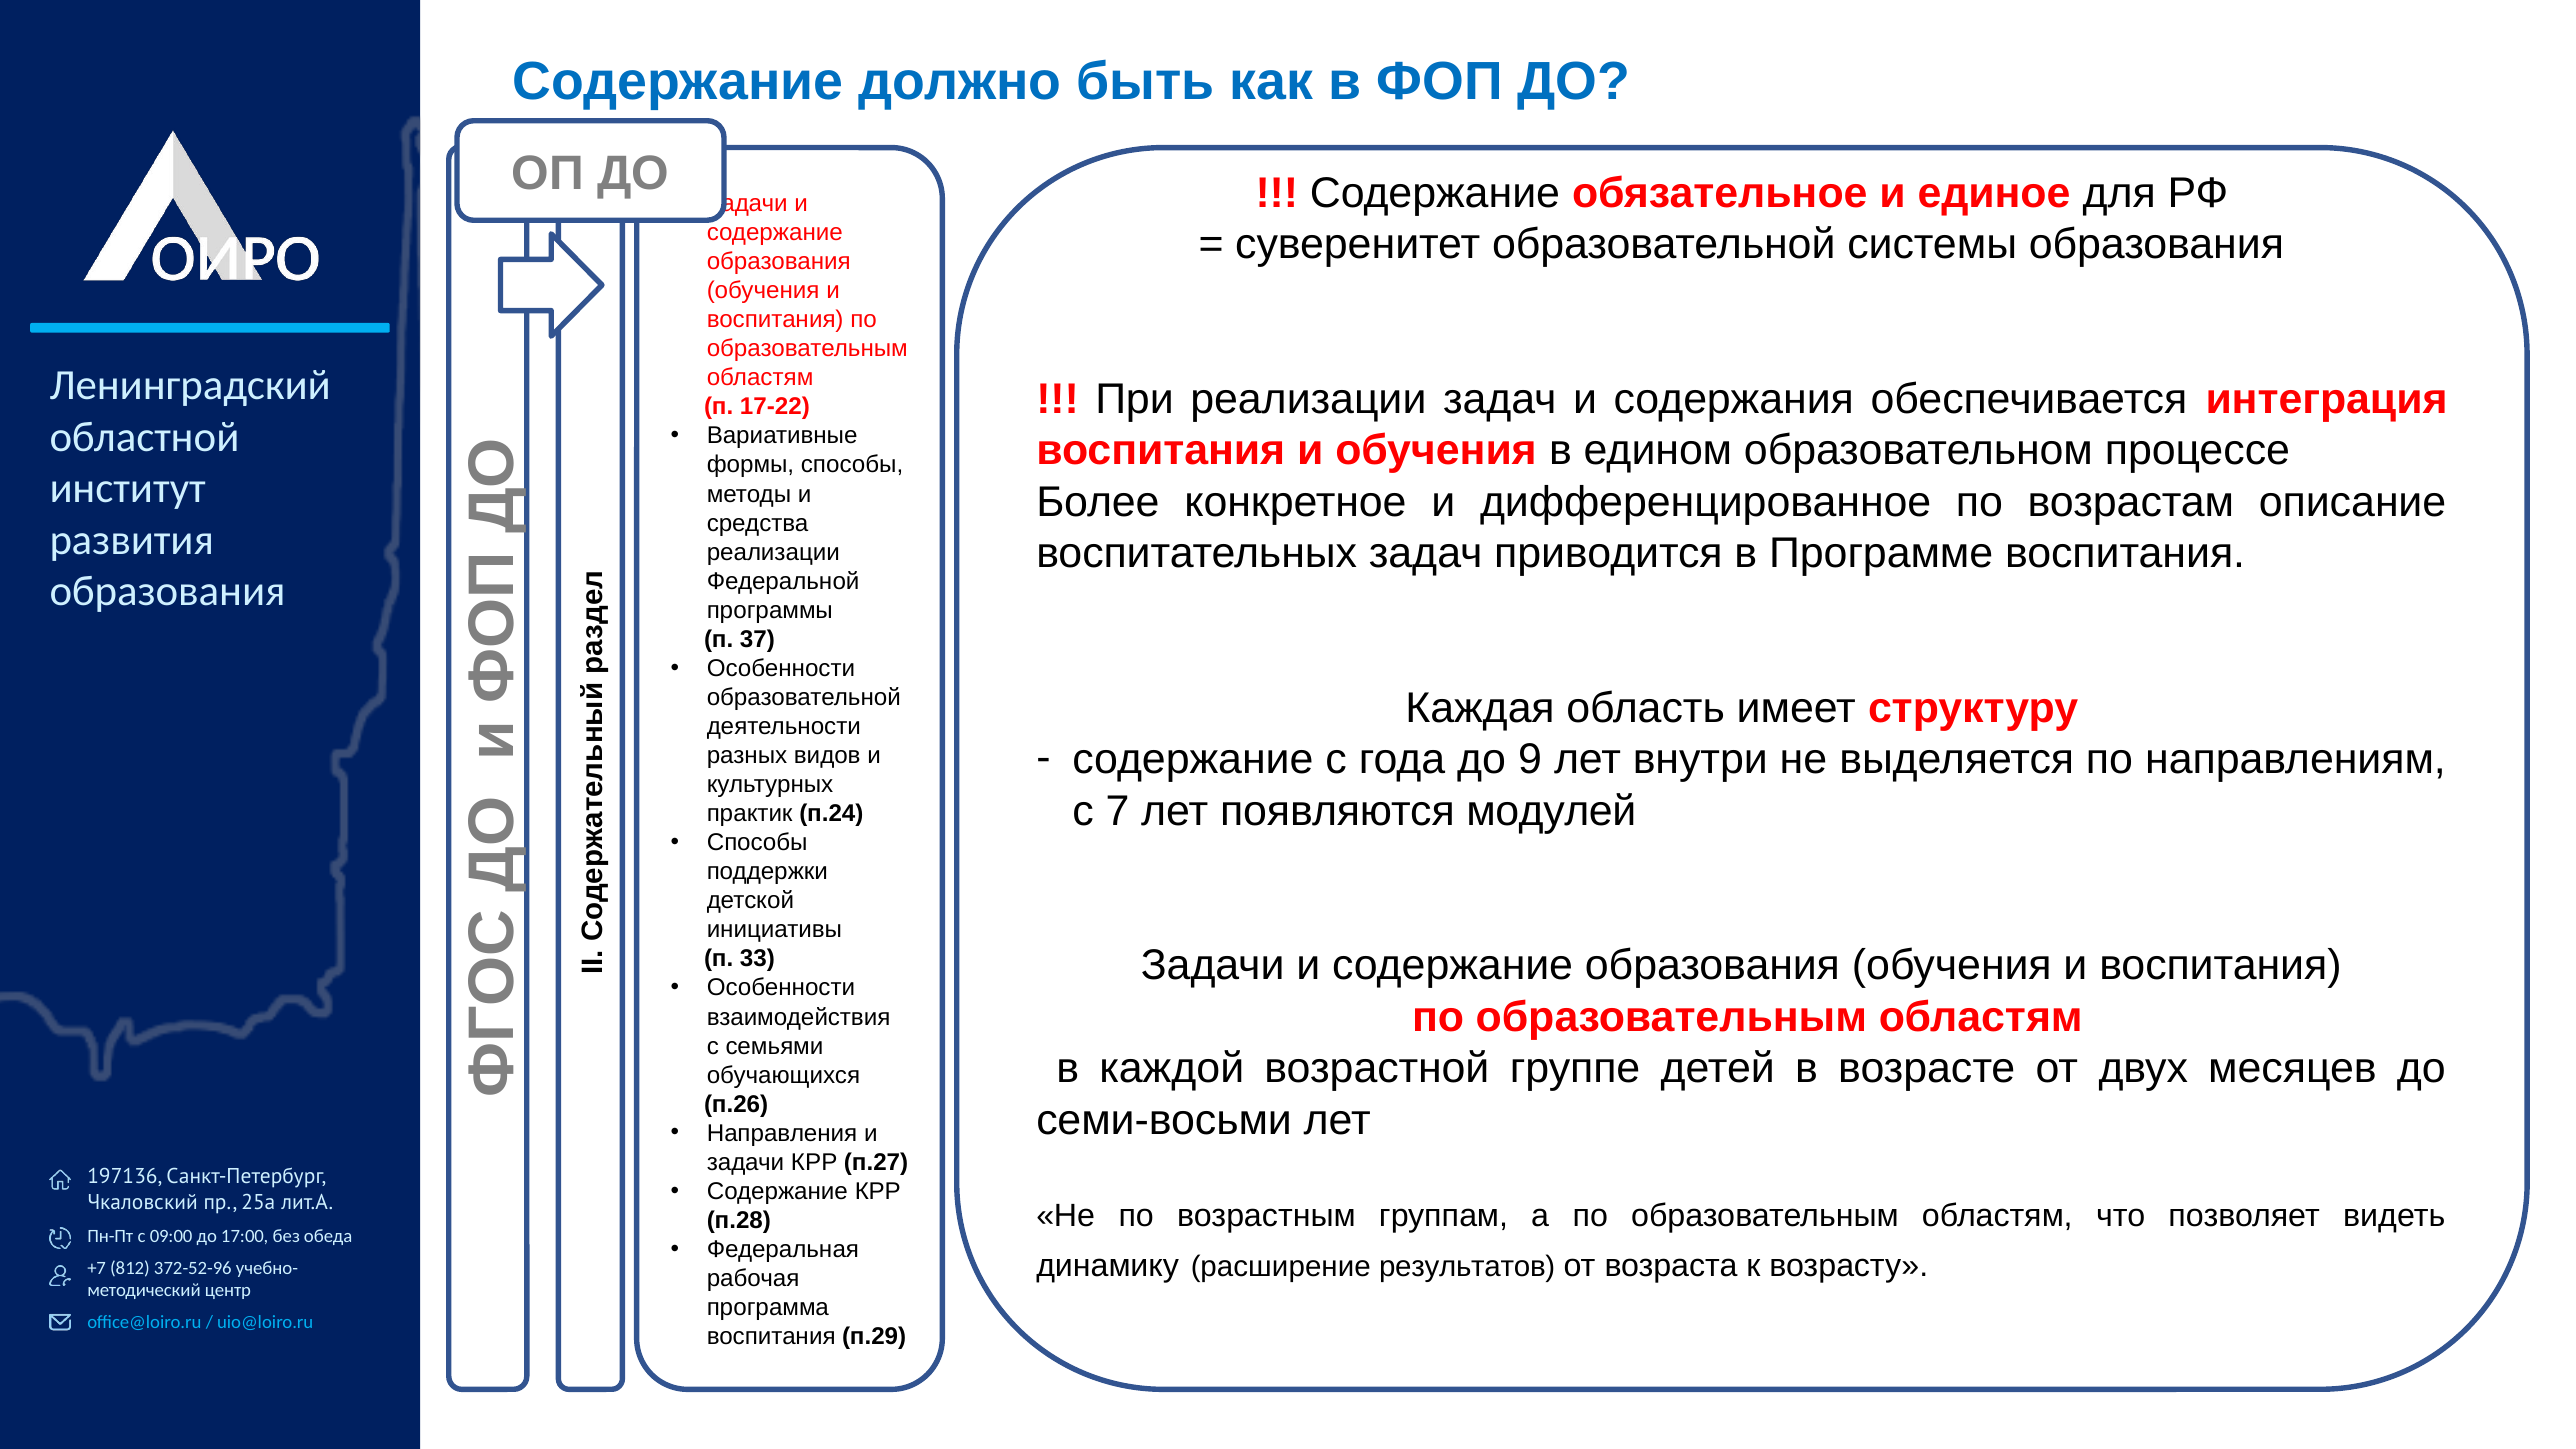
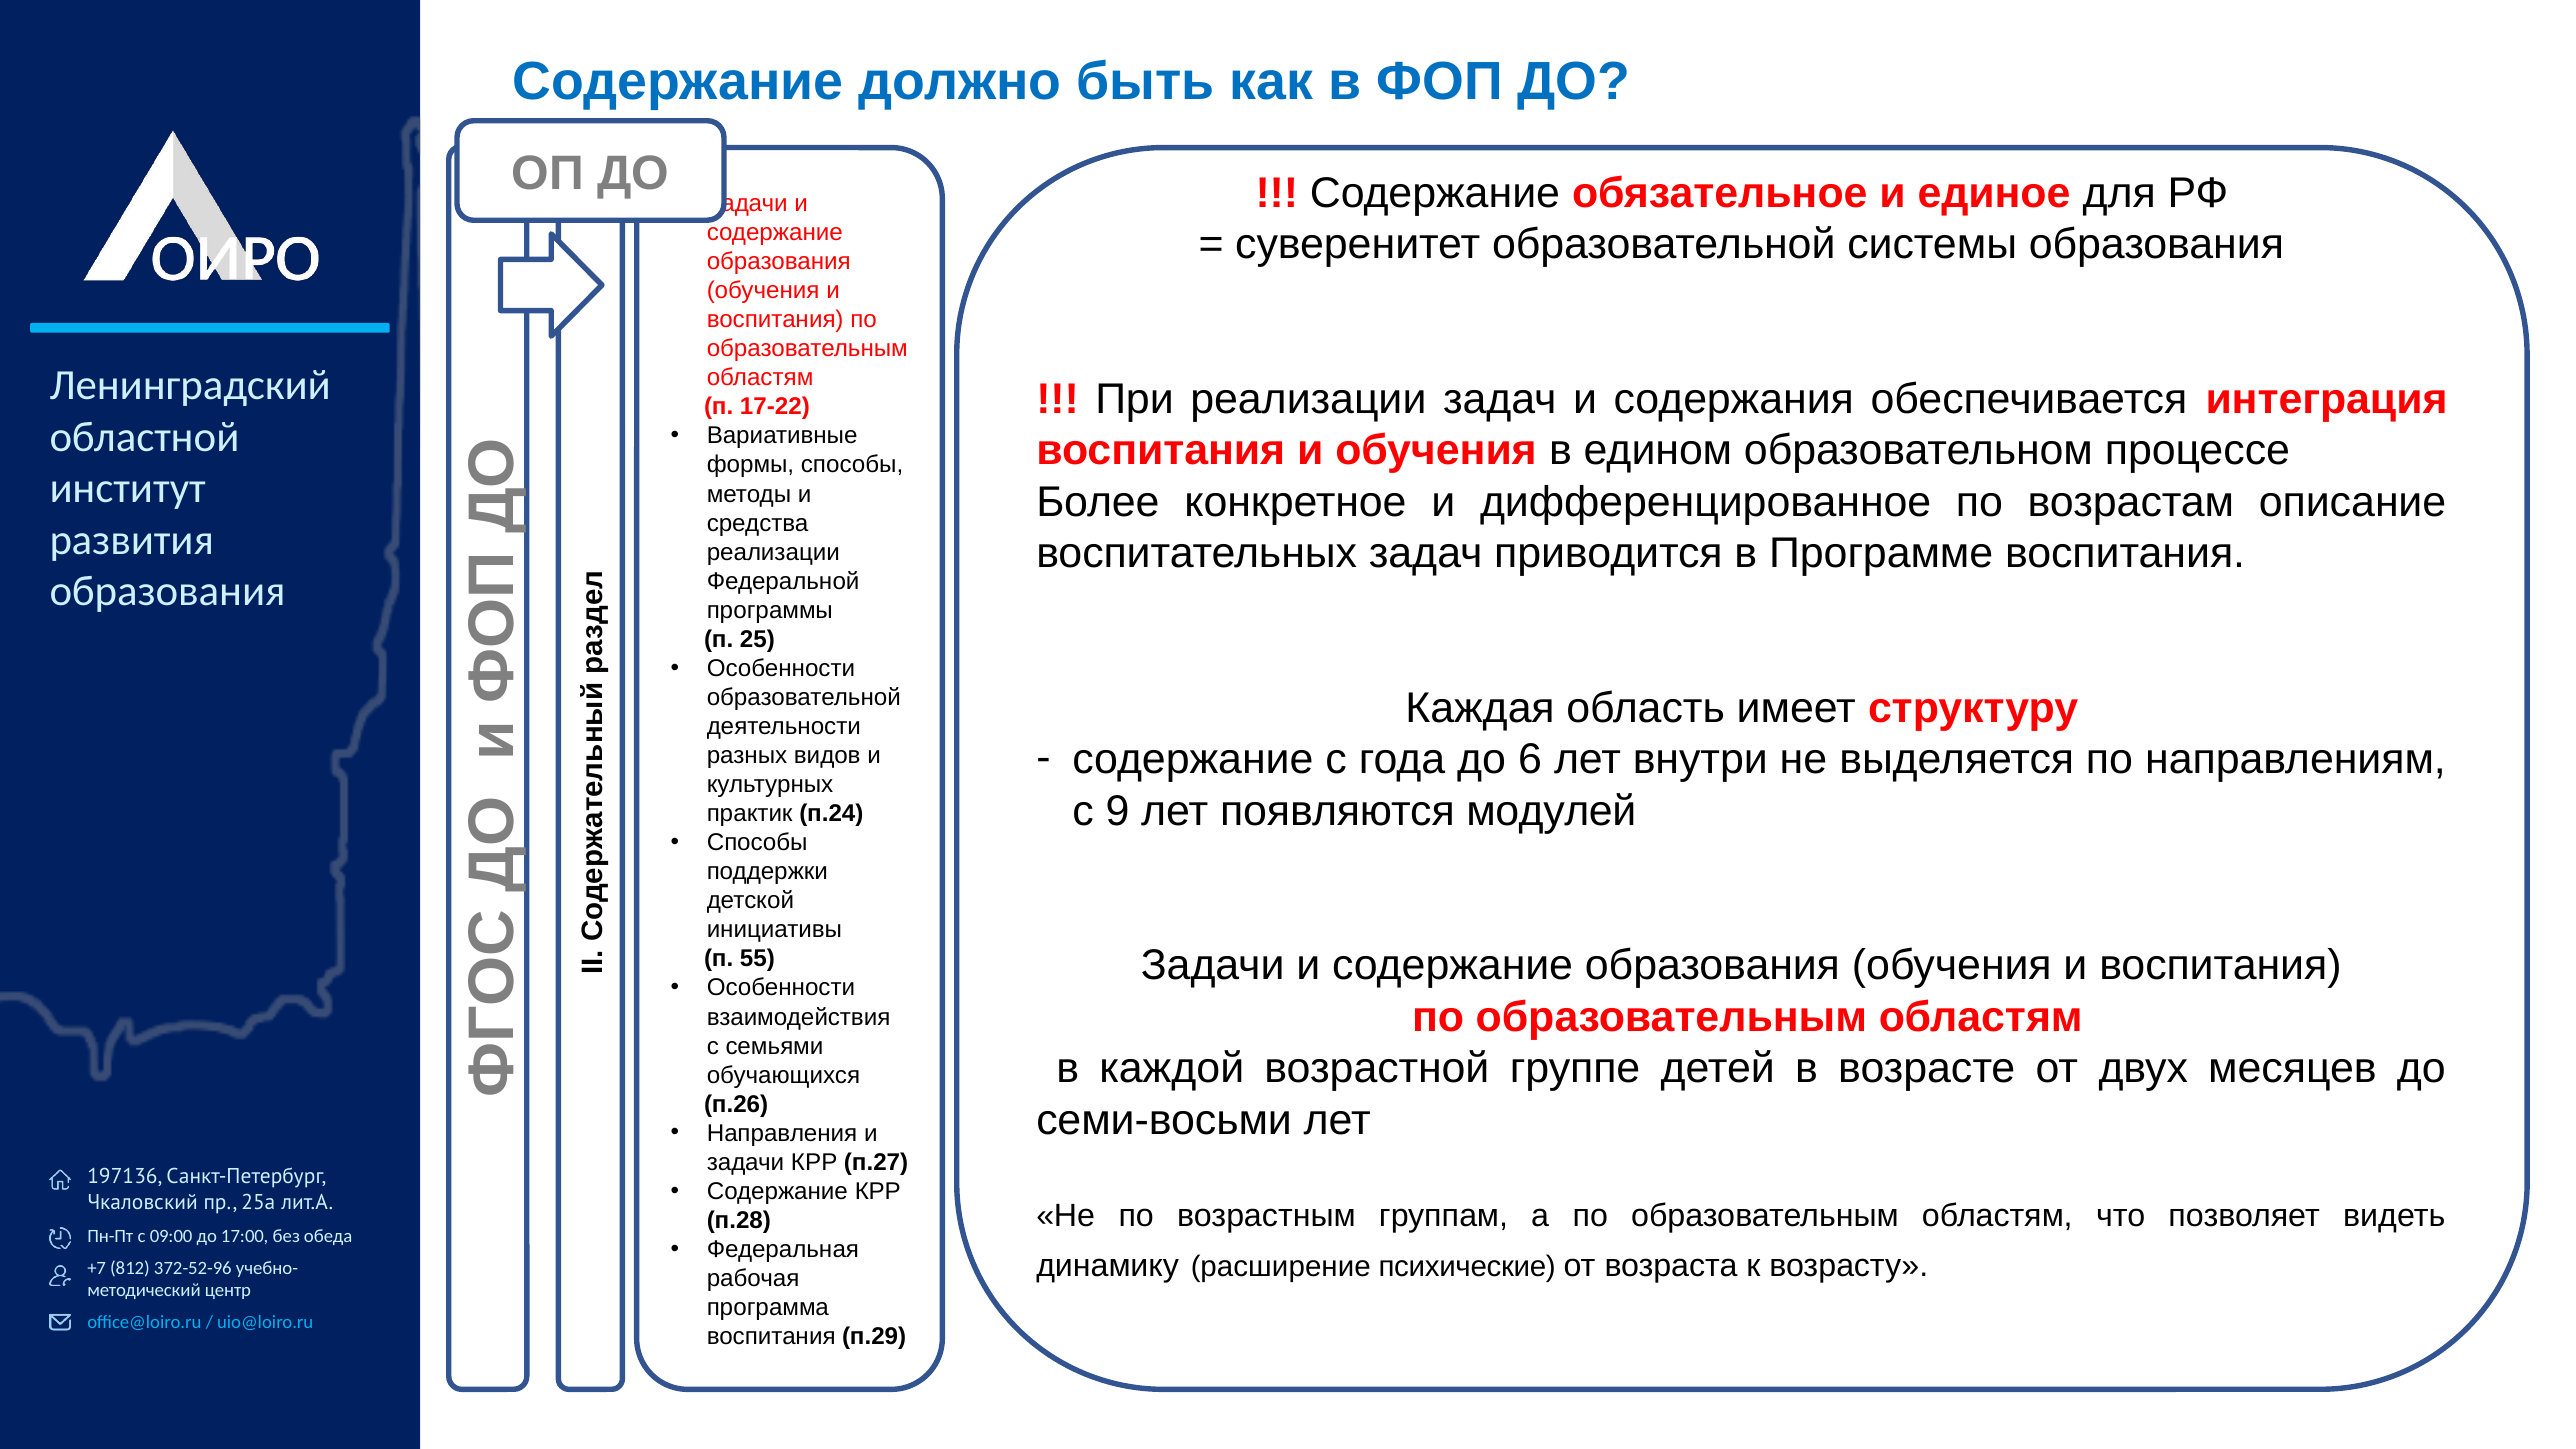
37: 37 -> 25
9: 9 -> 6
7: 7 -> 9
33: 33 -> 55
результатов: результатов -> психические
